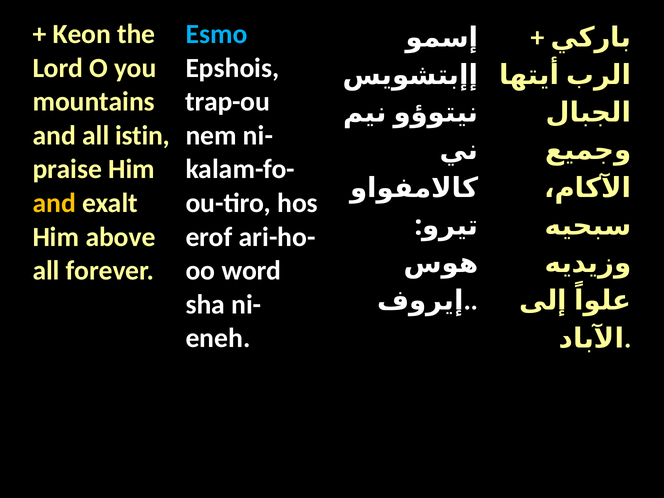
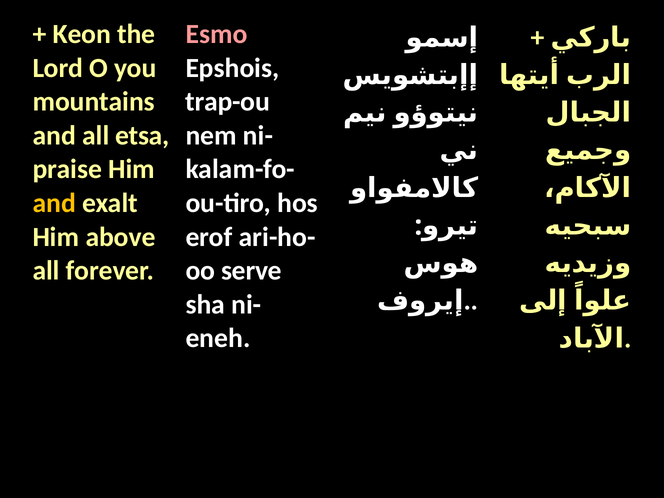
Esmo colour: light blue -> pink
istin: istin -> etsa
word: word -> serve
